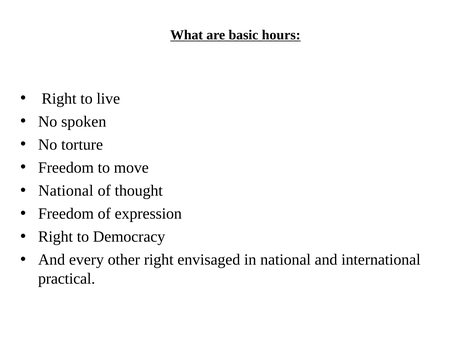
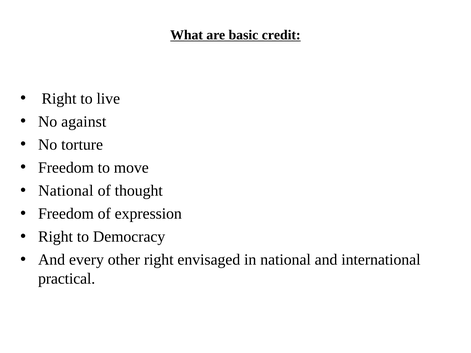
hours: hours -> credit
spoken: spoken -> against
